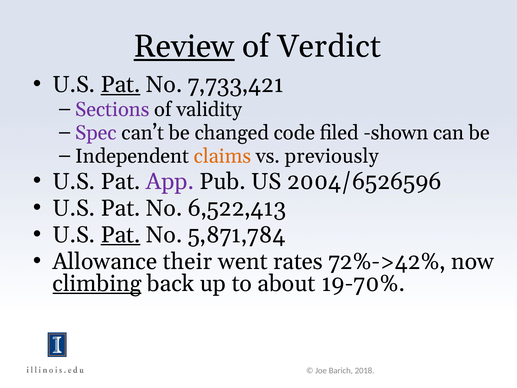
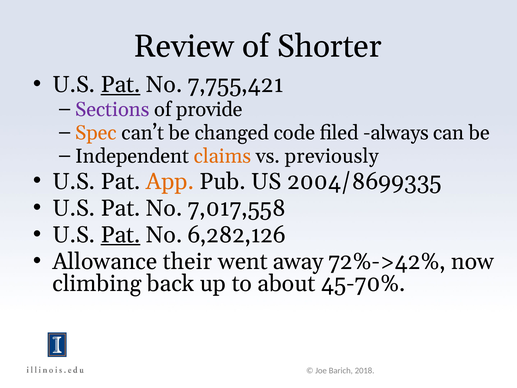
Review underline: present -> none
Verdict: Verdict -> Shorter
7,733,421: 7,733,421 -> 7,755,421
validity: validity -> provide
Spec colour: purple -> orange
shown: shown -> always
App colour: purple -> orange
2004/6526596: 2004/6526596 -> 2004/8699335
6,522,413: 6,522,413 -> 7,017,558
5,871,784: 5,871,784 -> 6,282,126
rates: rates -> away
climbing underline: present -> none
19-70%: 19-70% -> 45-70%
